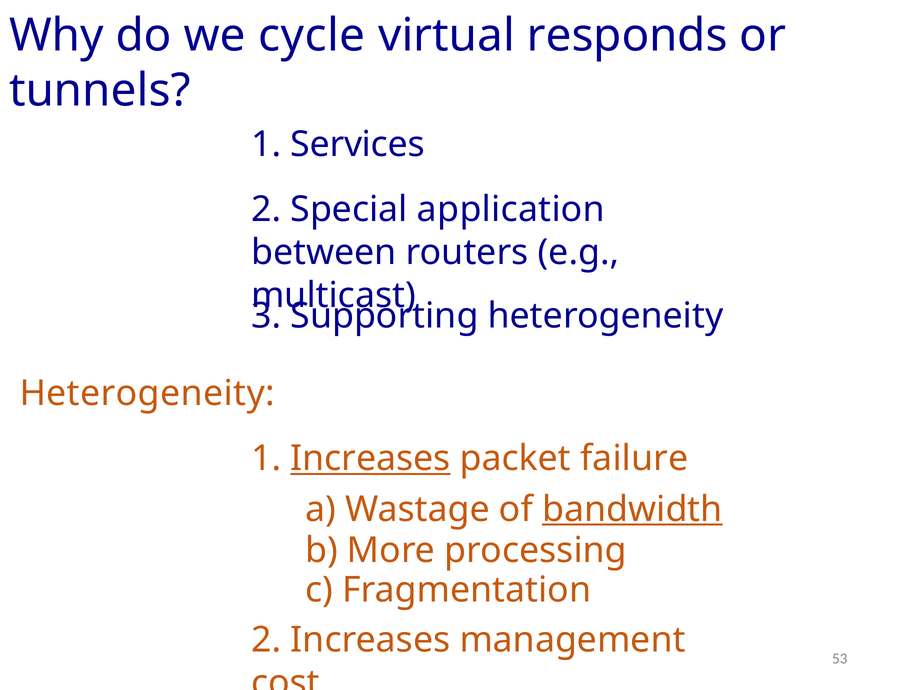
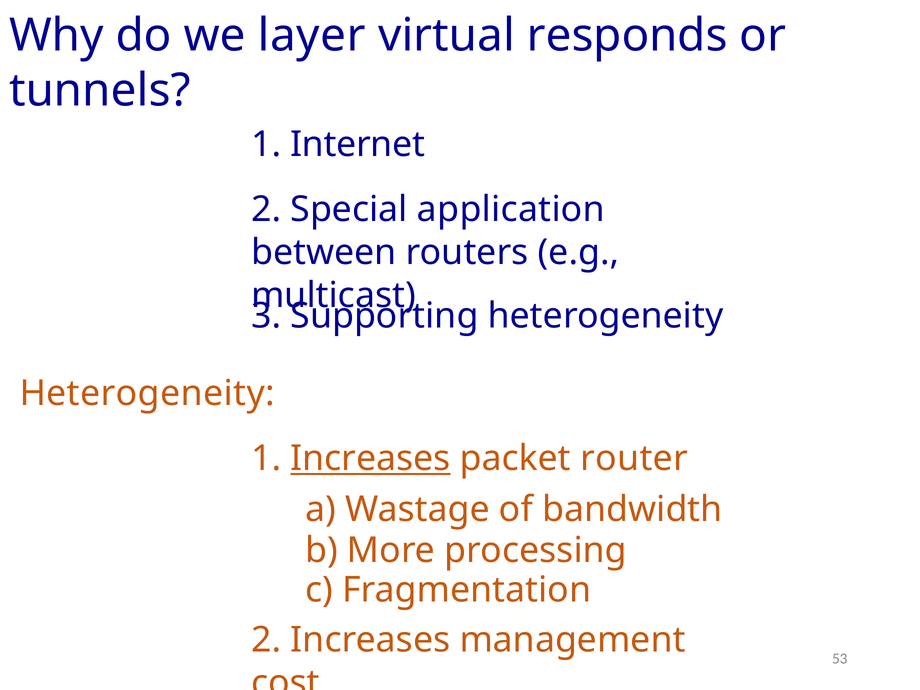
cycle: cycle -> layer
Services: Services -> Internet
failure: failure -> router
bandwidth underline: present -> none
